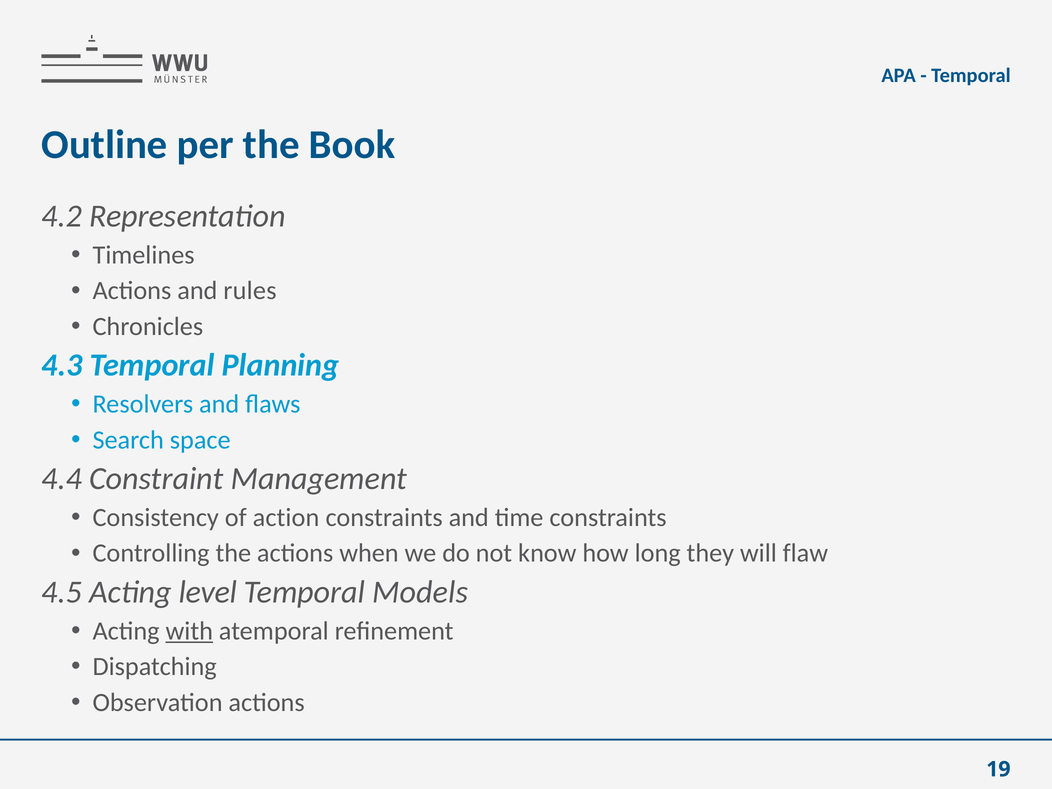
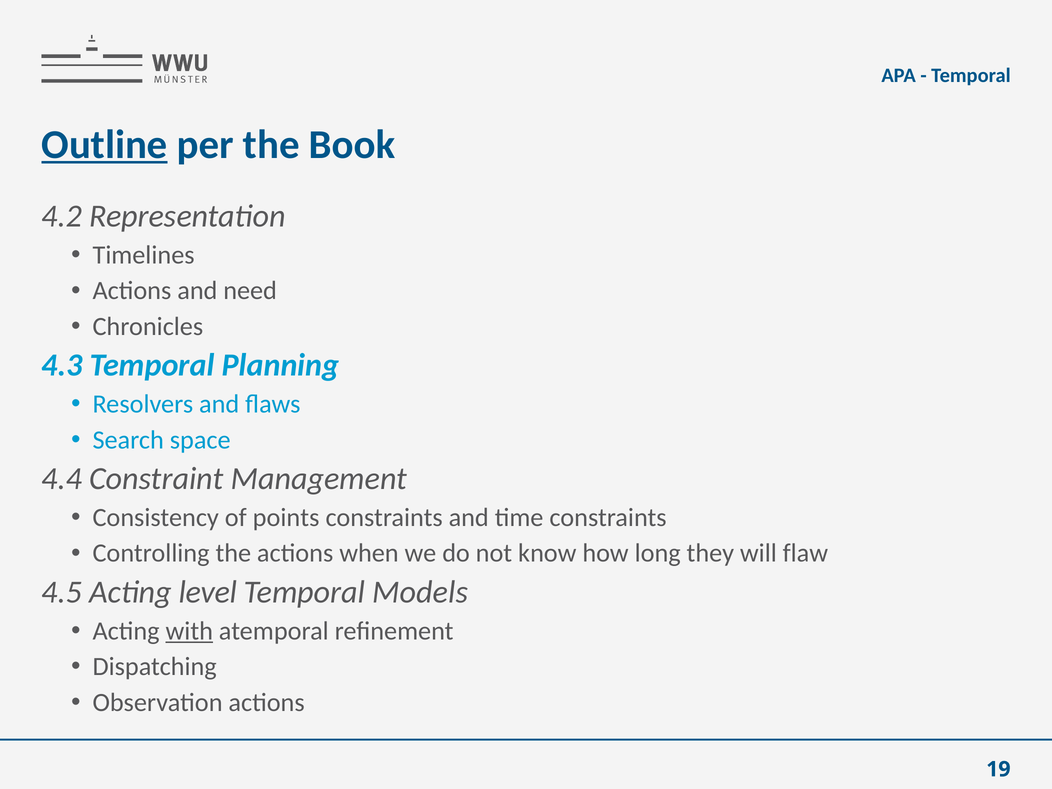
Outline underline: none -> present
rules: rules -> need
action: action -> points
